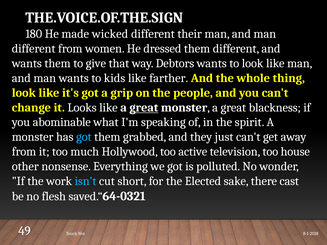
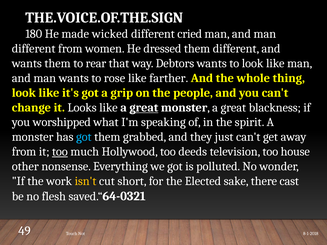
their: their -> cried
give: give -> rear
kids: kids -> rose
abominable: abominable -> worshipped
too at (60, 152) underline: none -> present
active: active -> deeds
isn't colour: light blue -> yellow
